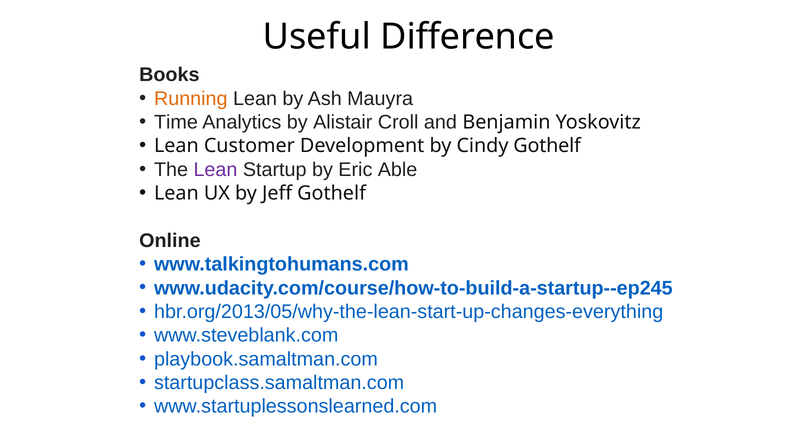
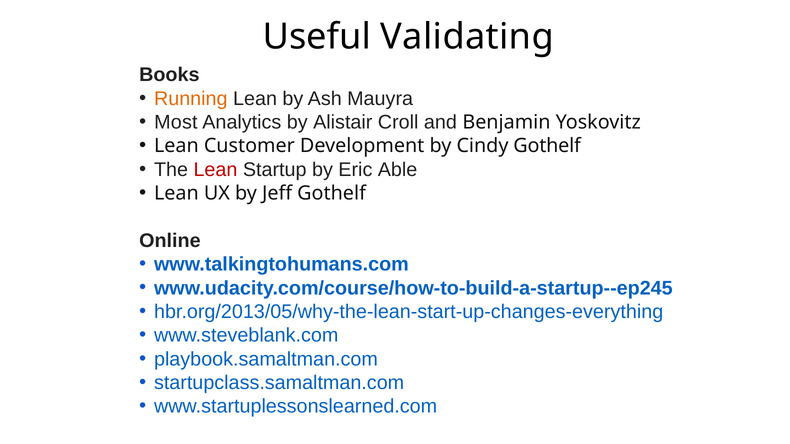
Difference: Difference -> Validating
Time: Time -> Most
Lean at (215, 170) colour: purple -> red
